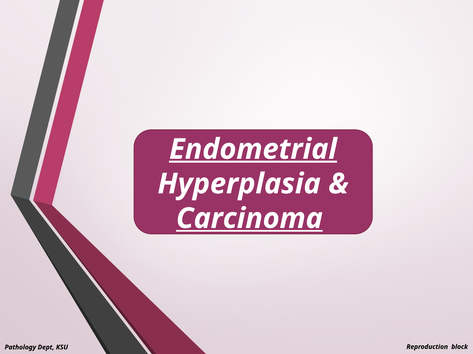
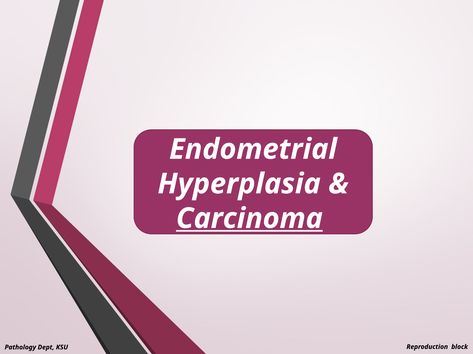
Endometrial underline: present -> none
